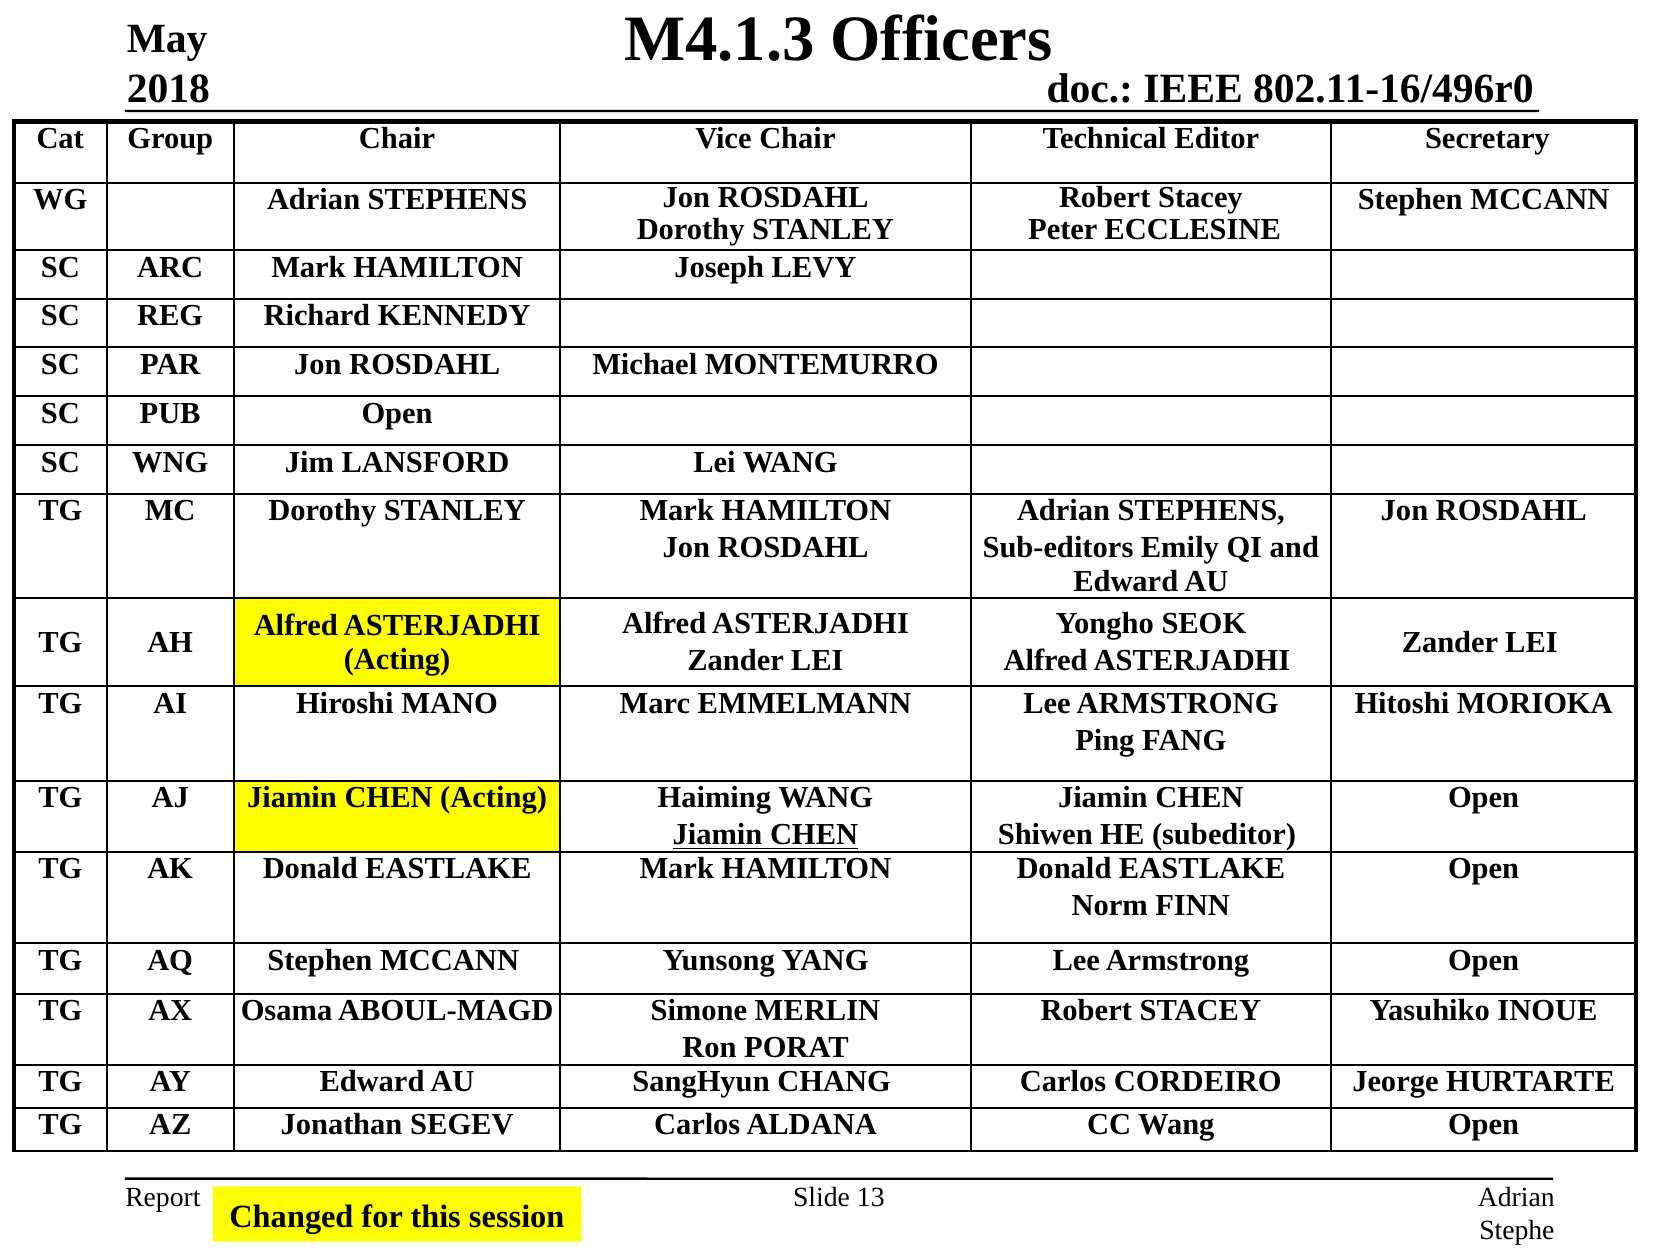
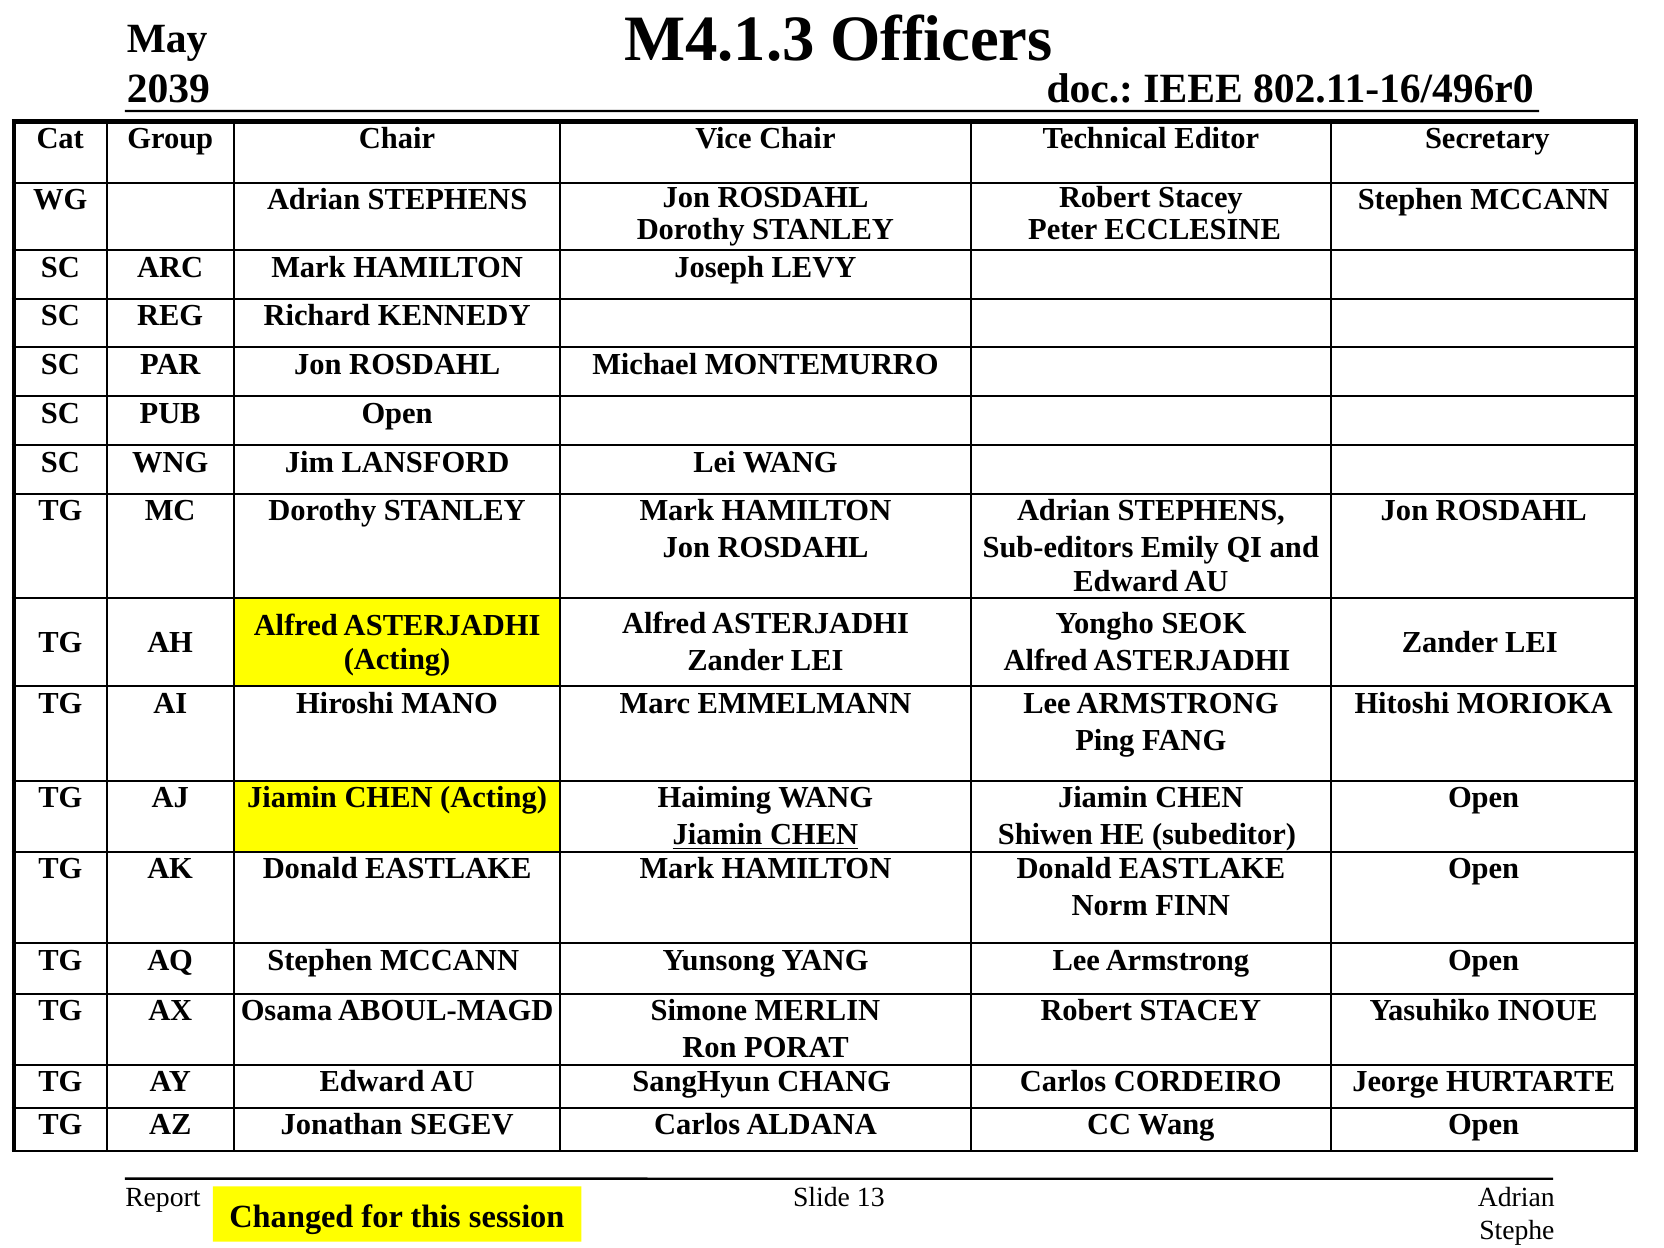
2018: 2018 -> 2039
